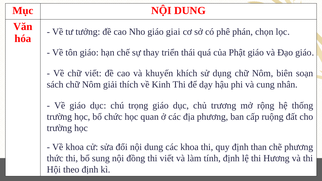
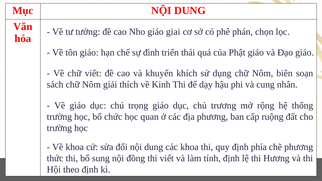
thay: thay -> đình
than: than -> phía
